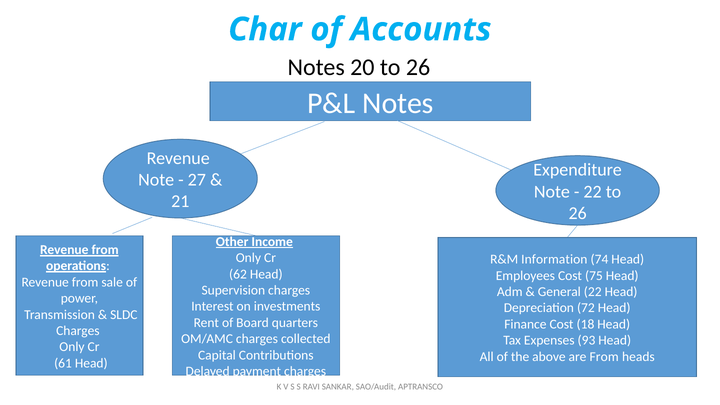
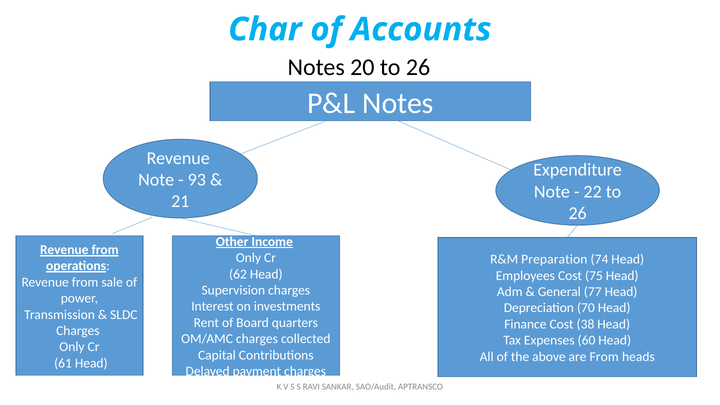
27: 27 -> 93
Information: Information -> Preparation
General 22: 22 -> 77
72: 72 -> 70
18: 18 -> 38
93: 93 -> 60
